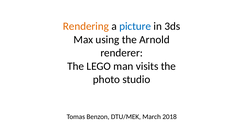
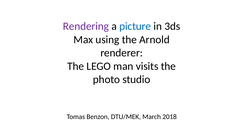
Rendering colour: orange -> purple
